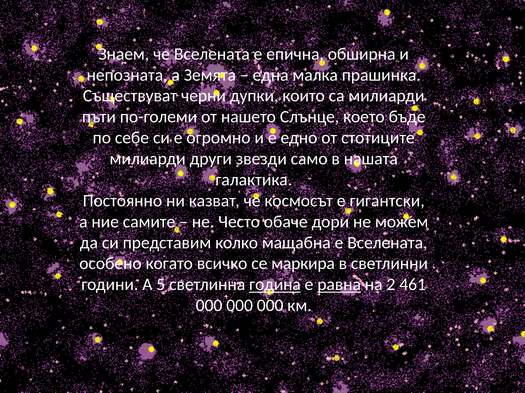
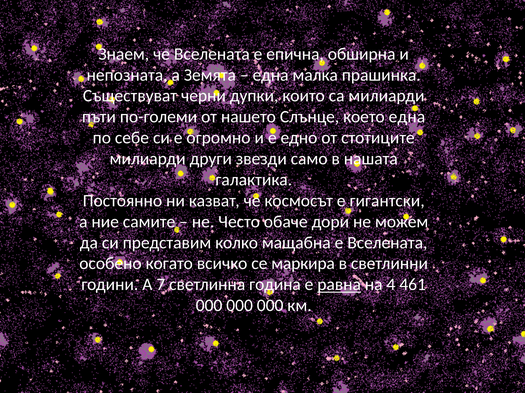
което бъде: бъде -> една
5: 5 -> 7
година underline: present -> none
2: 2 -> 4
